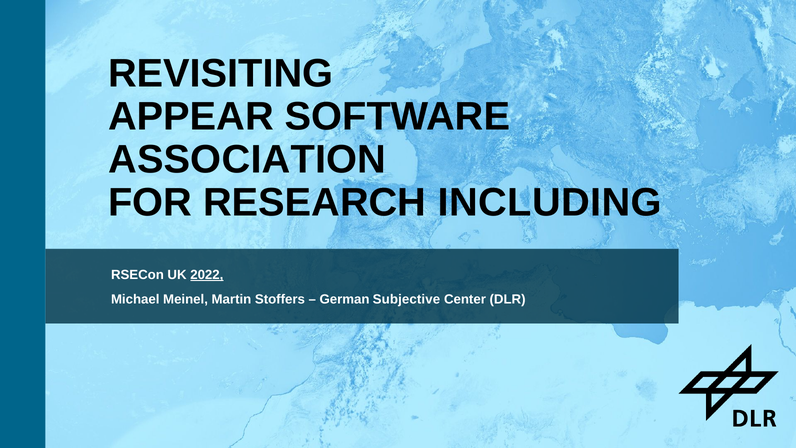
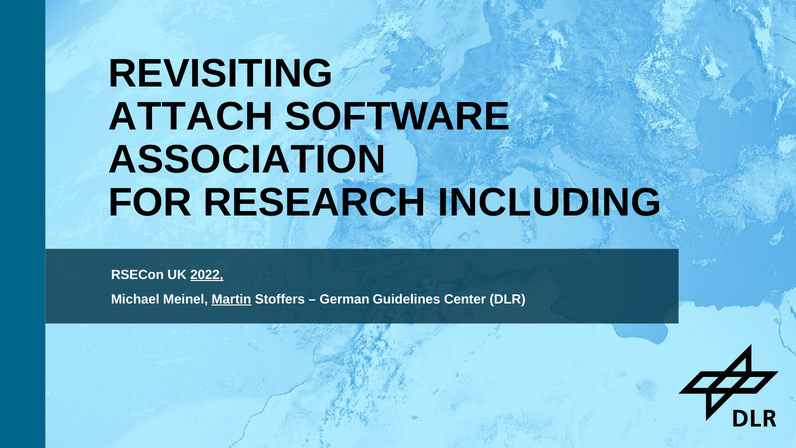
APPEAR: APPEAR -> ATTACH
Martin underline: none -> present
Subjective: Subjective -> Guidelines
